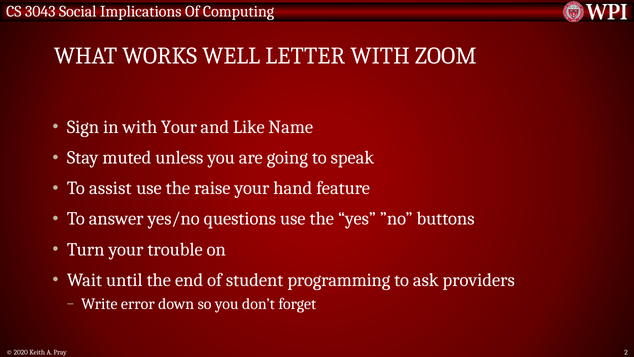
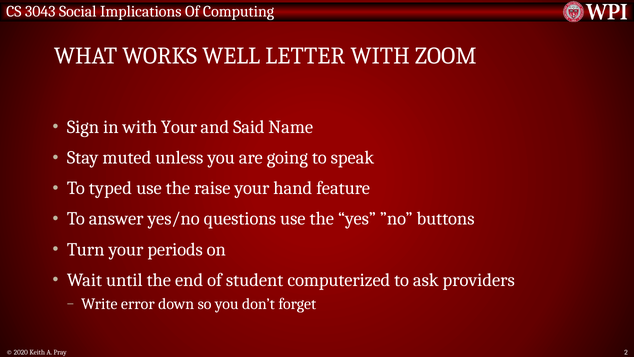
Like: Like -> Said
assist: assist -> typed
trouble: trouble -> periods
programming: programming -> computerized
